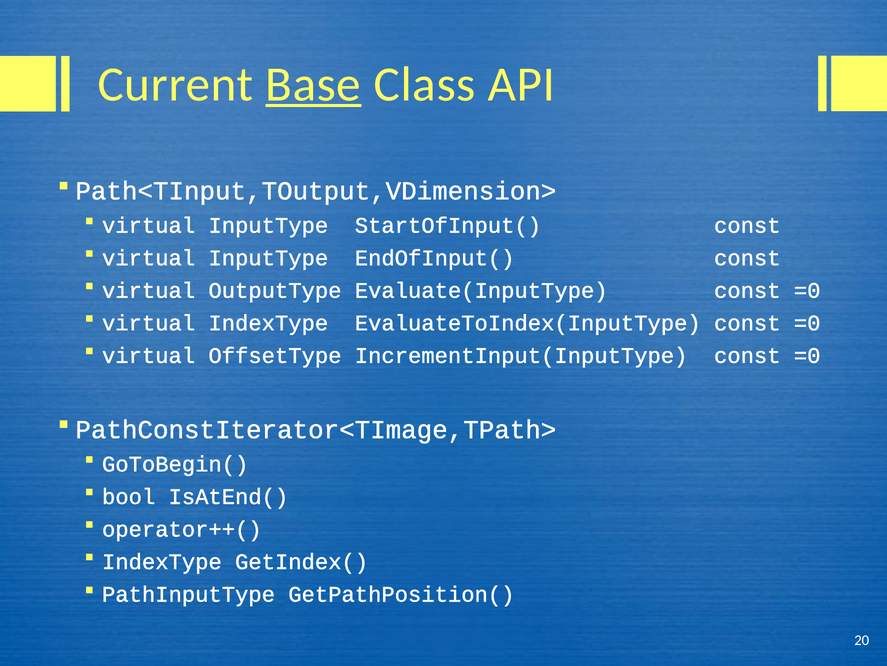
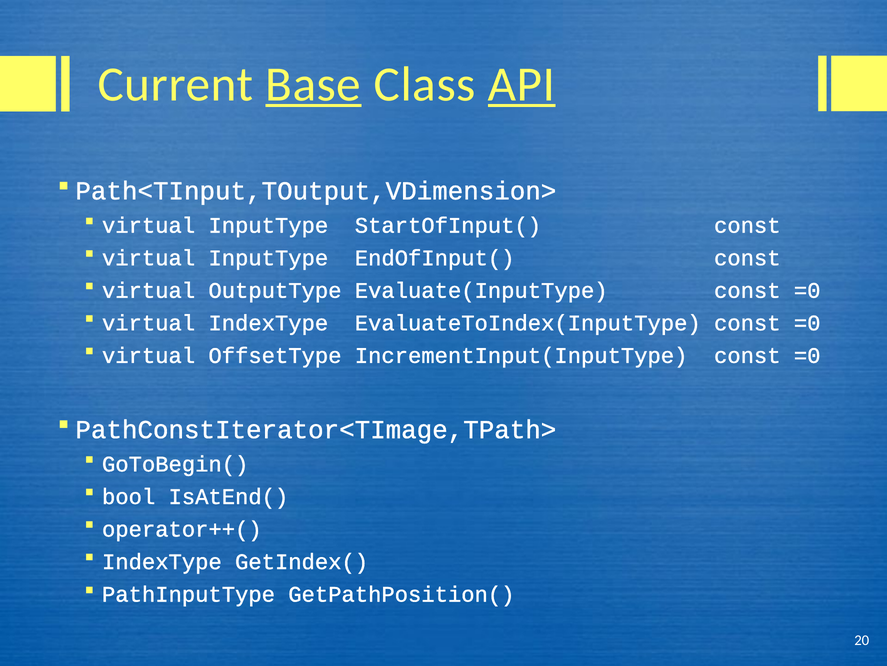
API underline: none -> present
